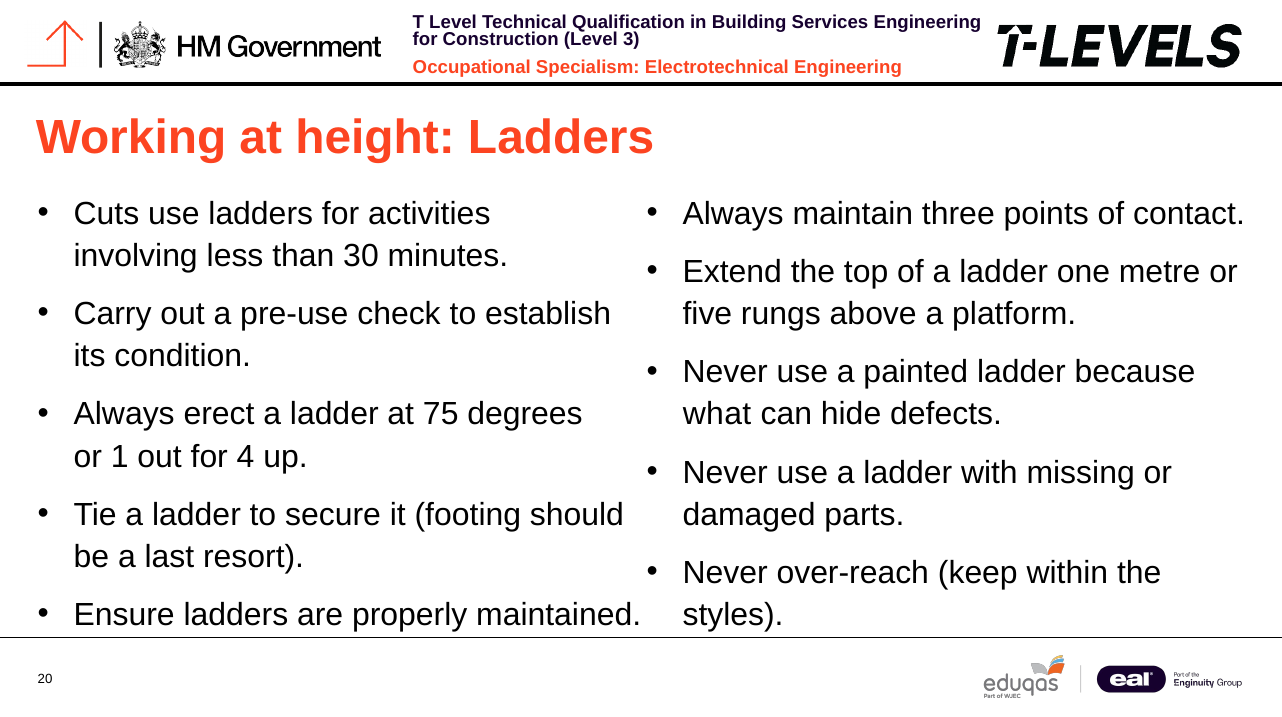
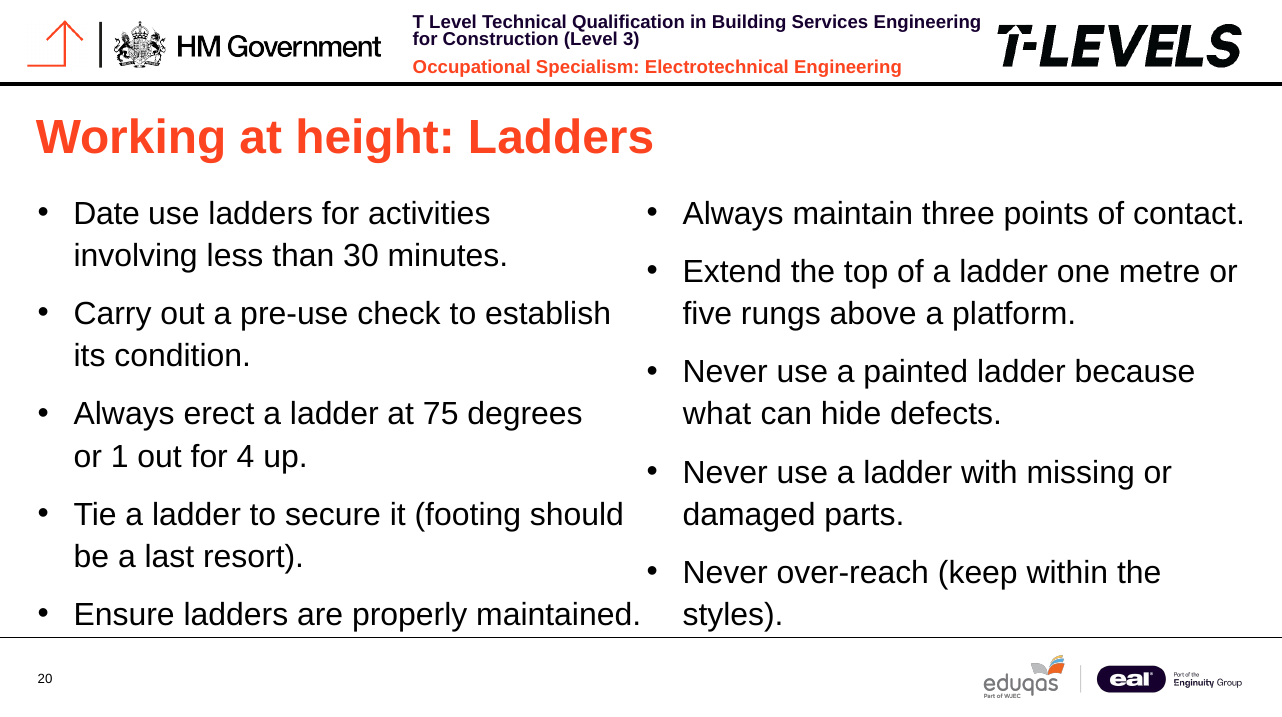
Cuts: Cuts -> Date
